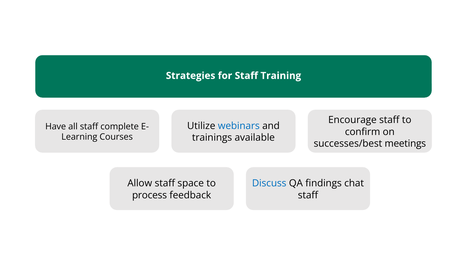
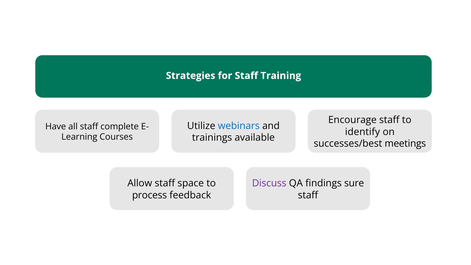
confirm: confirm -> identify
Discuss colour: blue -> purple
chat: chat -> sure
